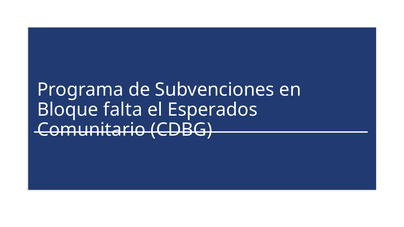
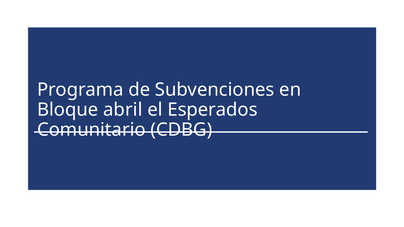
falta: falta -> abril
